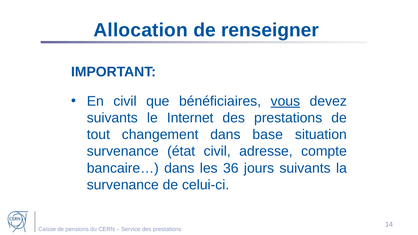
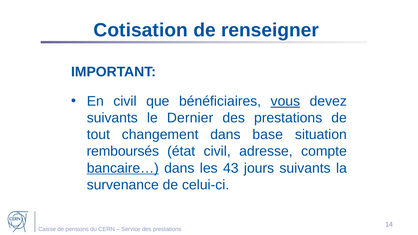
Allocation: Allocation -> Cotisation
Internet: Internet -> Dernier
survenance at (123, 151): survenance -> remboursés
bancaire… underline: none -> present
36: 36 -> 43
